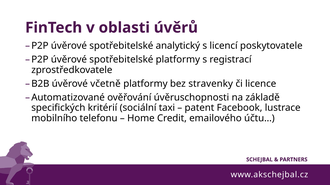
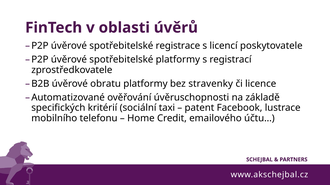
analytický: analytický -> registrace
včetně: včetně -> obratu
